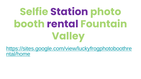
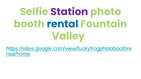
rental colour: purple -> blue
